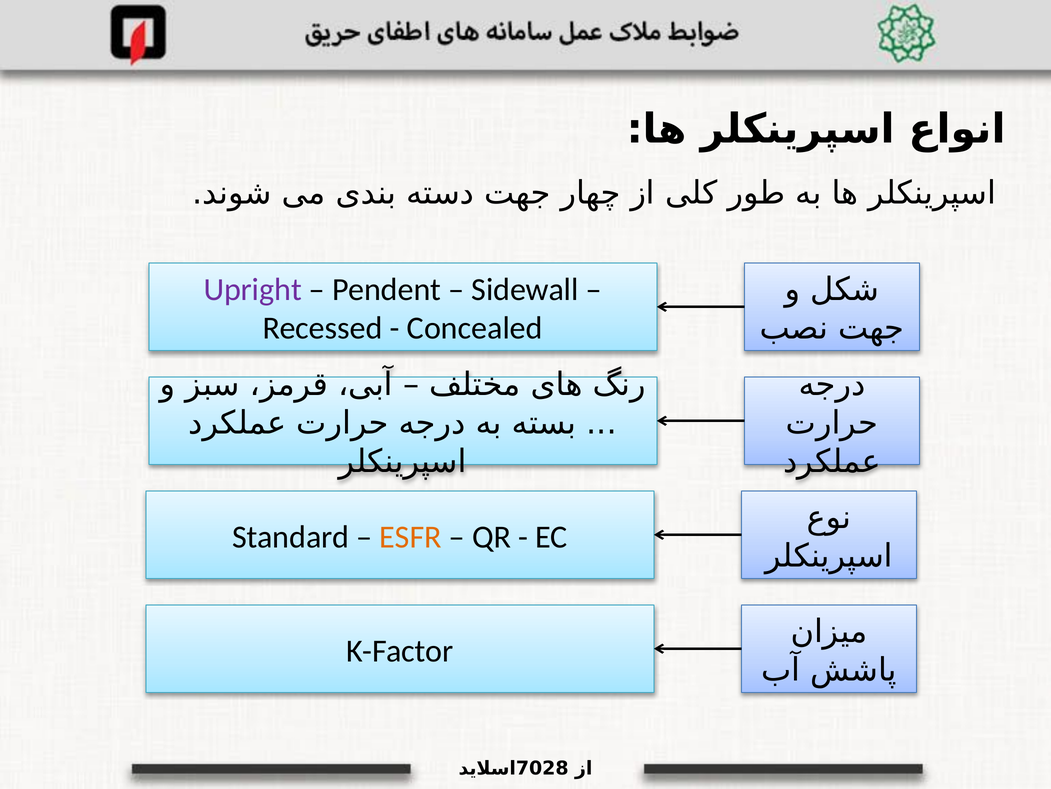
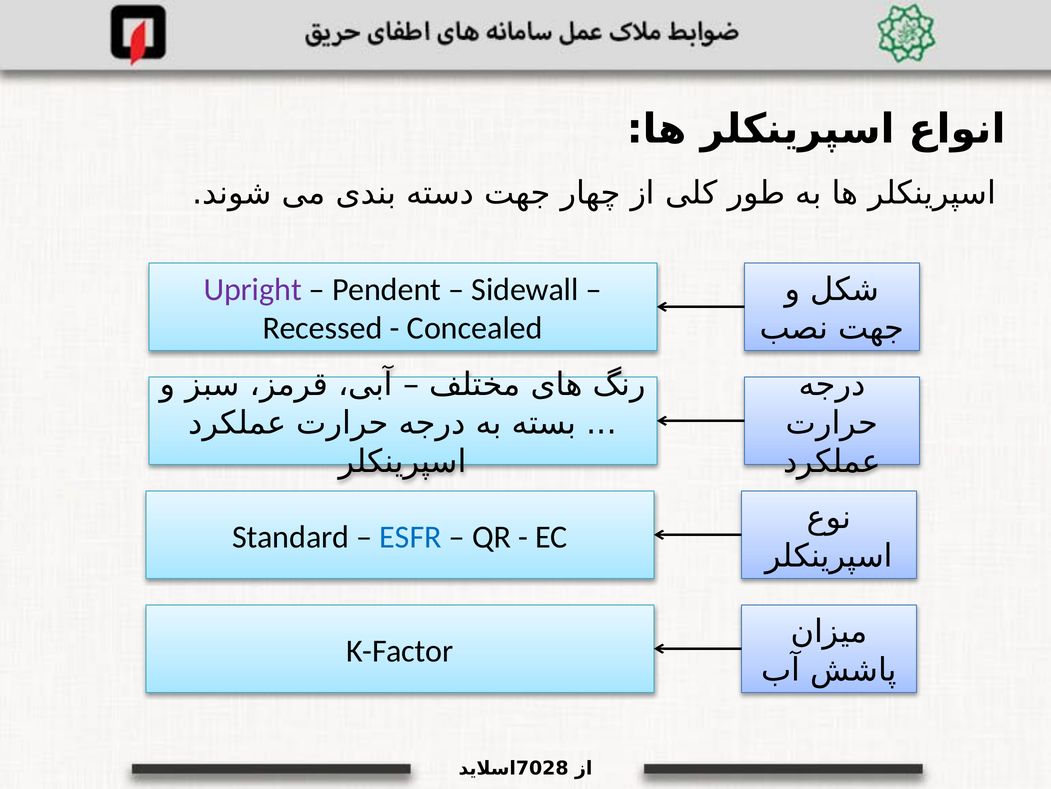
ESFR colour: orange -> blue
